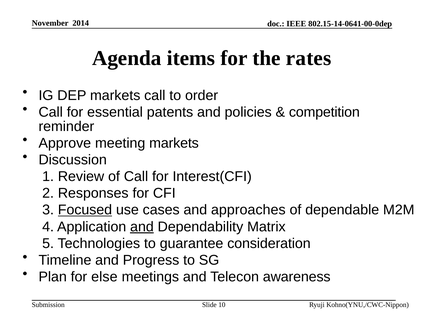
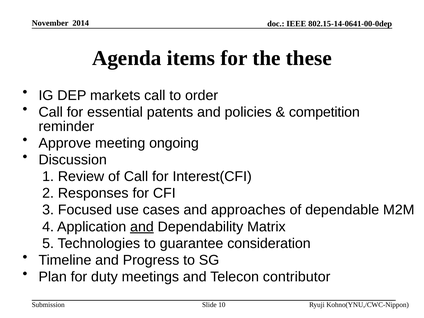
rates: rates -> these
meeting markets: markets -> ongoing
Focused underline: present -> none
else: else -> duty
awareness: awareness -> contributor
